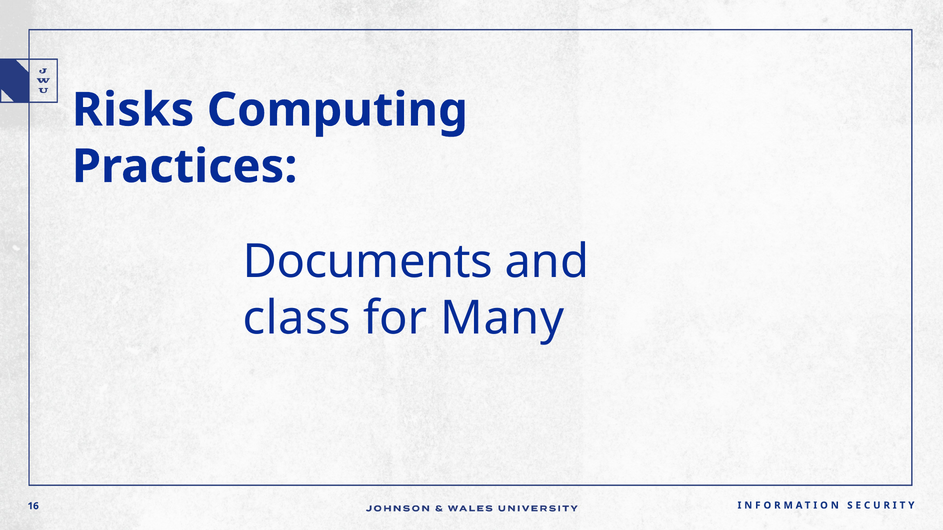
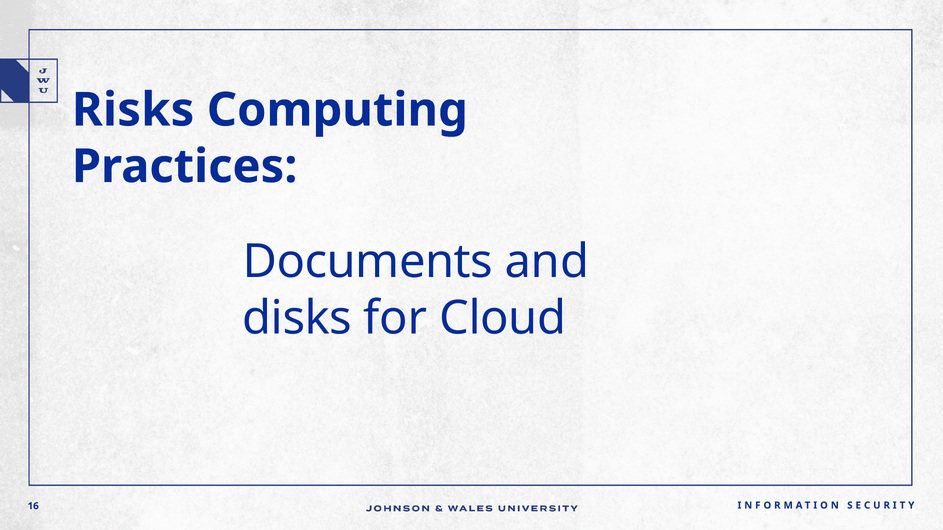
class: class -> disks
Many: Many -> Cloud
